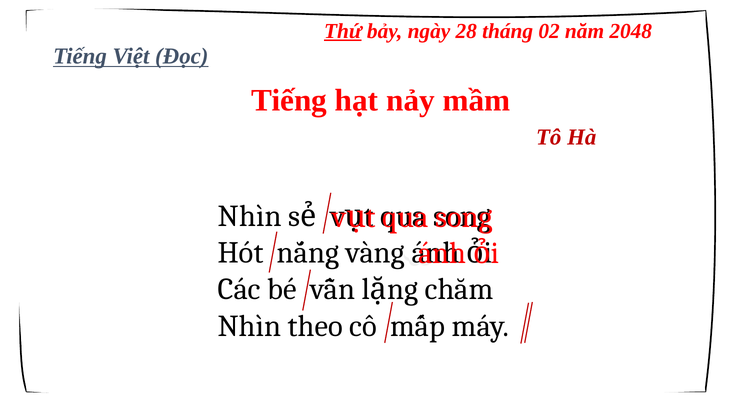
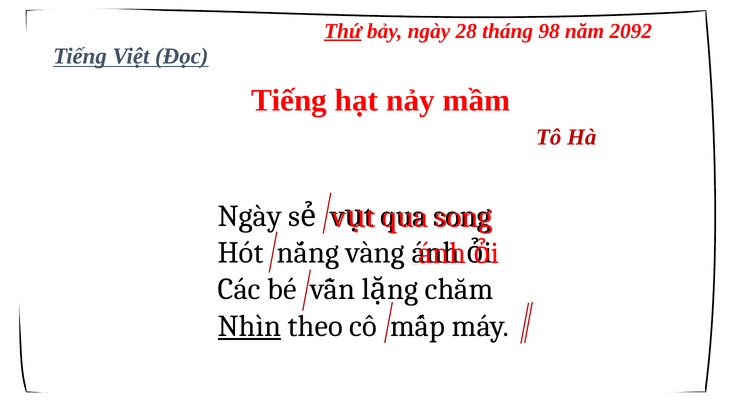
02: 02 -> 98
2048: 2048 -> 2092
Nhìn at (250, 216): Nhìn -> Ngày
Nhìn at (250, 326) underline: none -> present
